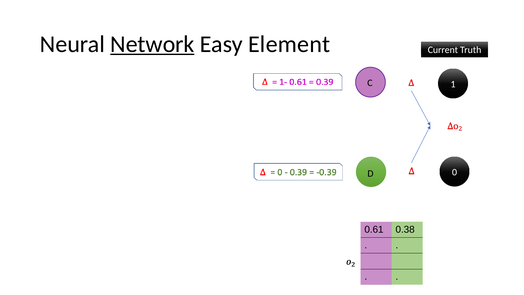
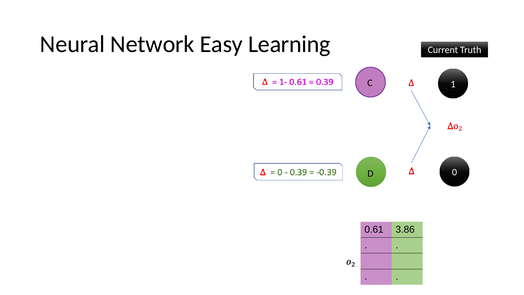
Network underline: present -> none
Element: Element -> Learning
0.38: 0.38 -> 3.86
